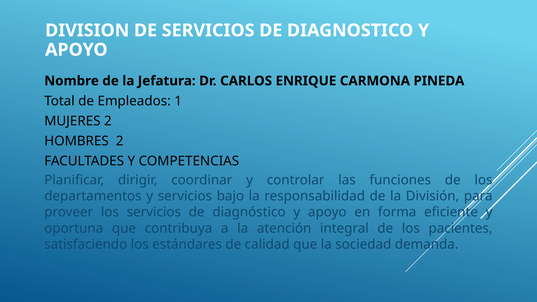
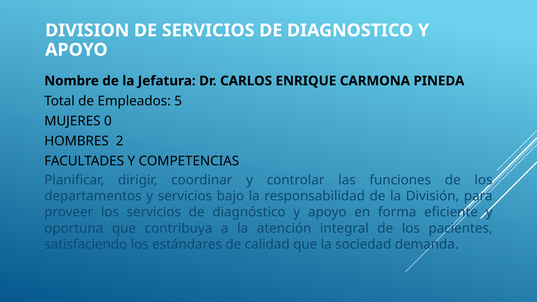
1: 1 -> 5
MUJERES 2: 2 -> 0
